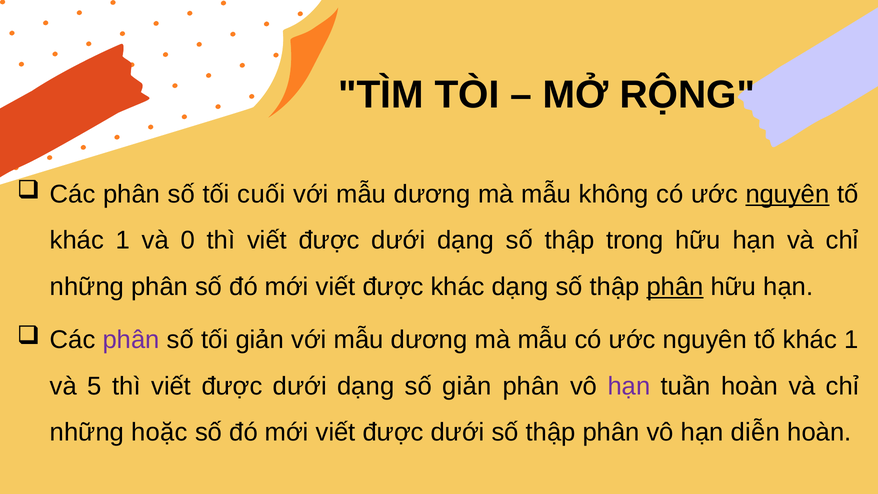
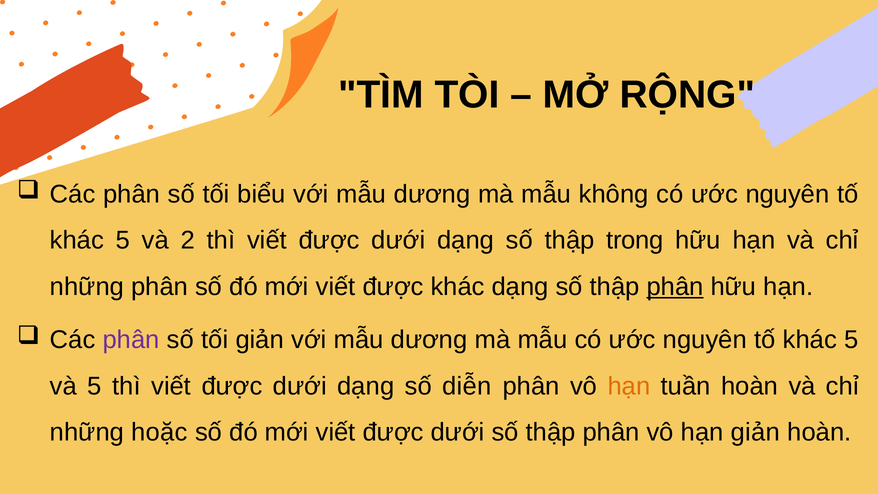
cuối: cuối -> biểu
nguyên at (787, 194) underline: present -> none
1 at (123, 240): 1 -> 5
0: 0 -> 2
1 at (851, 340): 1 -> 5
số giản: giản -> diễn
hạn at (629, 386) colour: purple -> orange
hạn diễn: diễn -> giản
